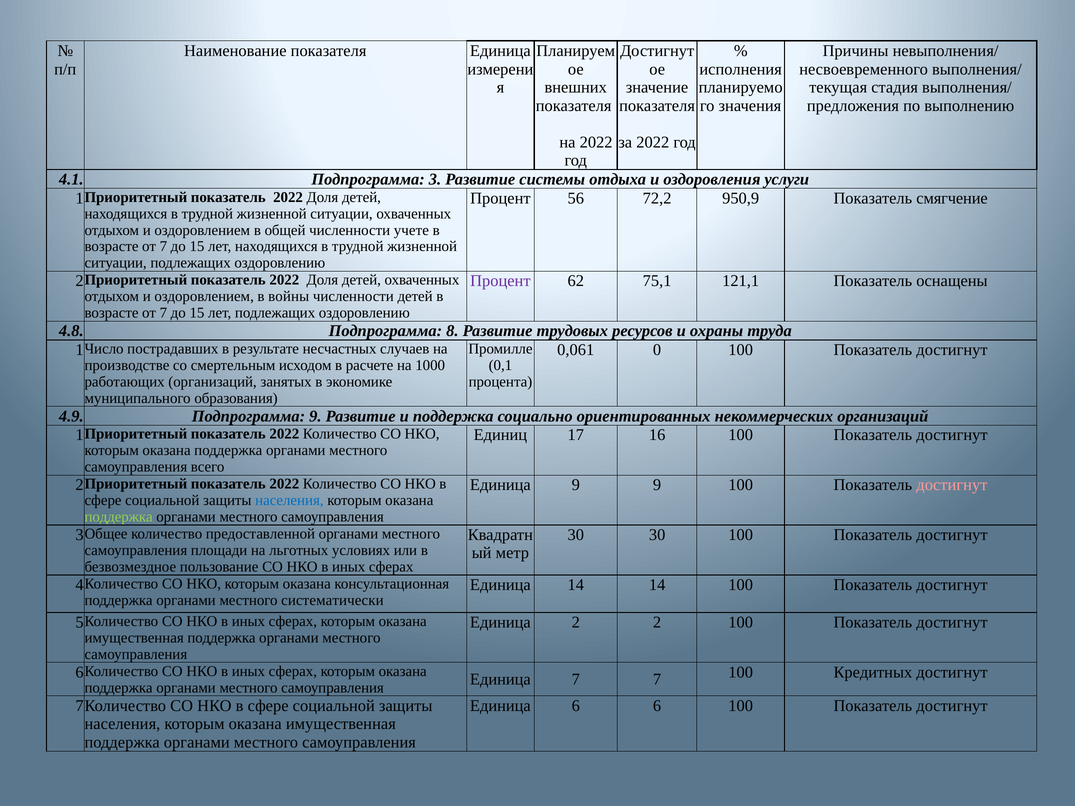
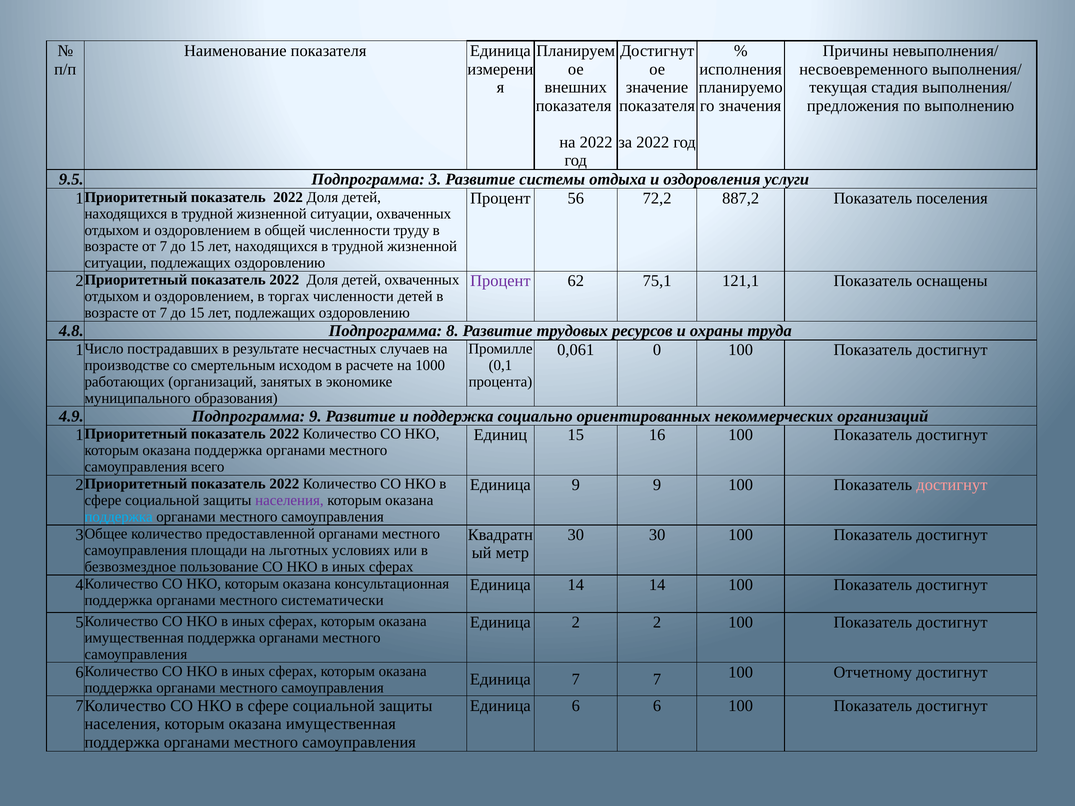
4.1: 4.1 -> 9.5
950,9: 950,9 -> 887,2
смягчение: смягчение -> поселения
учете: учете -> труду
войны: войны -> торгах
Единиц 17: 17 -> 15
населения at (289, 501) colour: blue -> purple
поддержка at (119, 517) colour: light green -> light blue
Кредитных: Кредитных -> Отчетному
